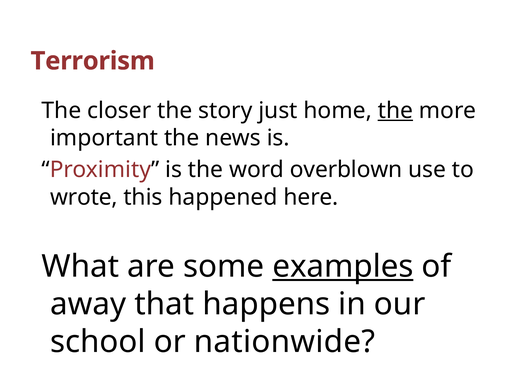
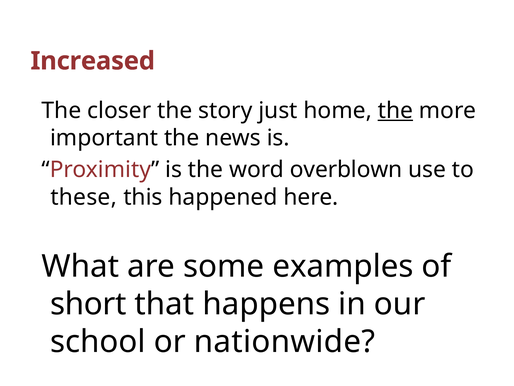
Terrorism: Terrorism -> Increased
wrote: wrote -> these
examples underline: present -> none
away: away -> short
